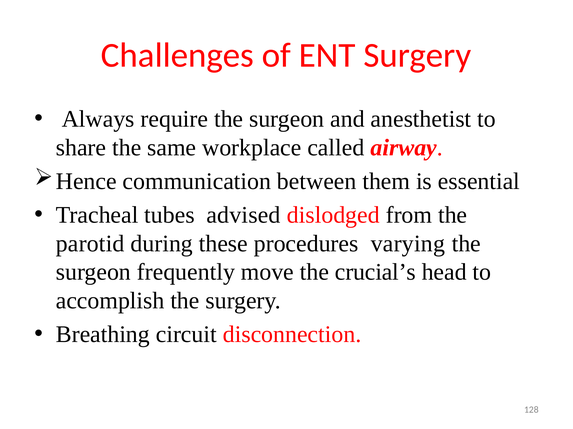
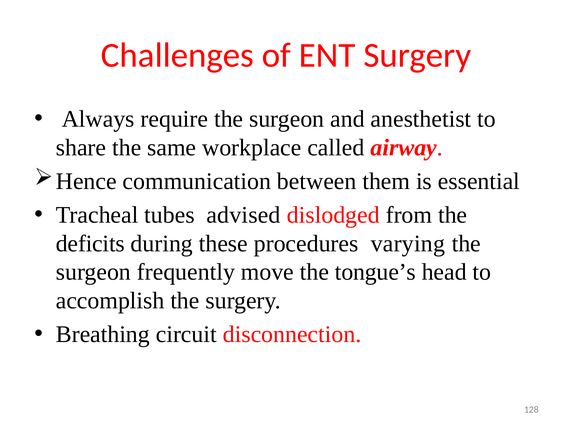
parotid: parotid -> deficits
crucial’s: crucial’s -> tongue’s
